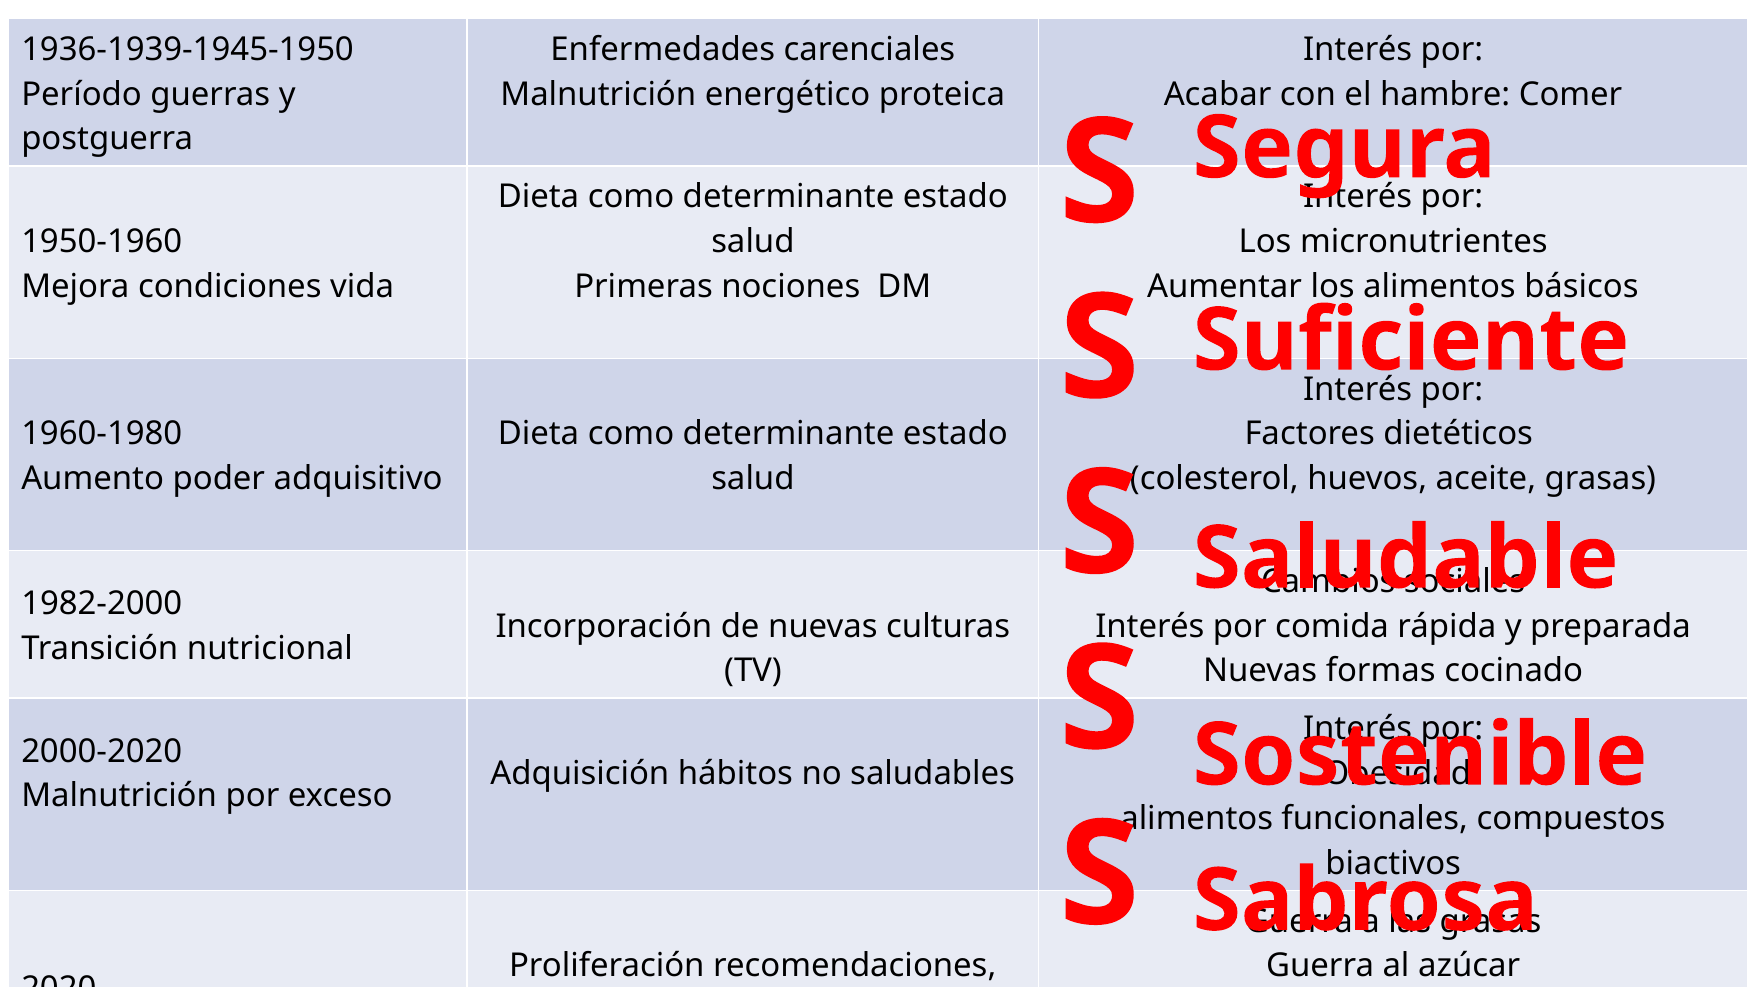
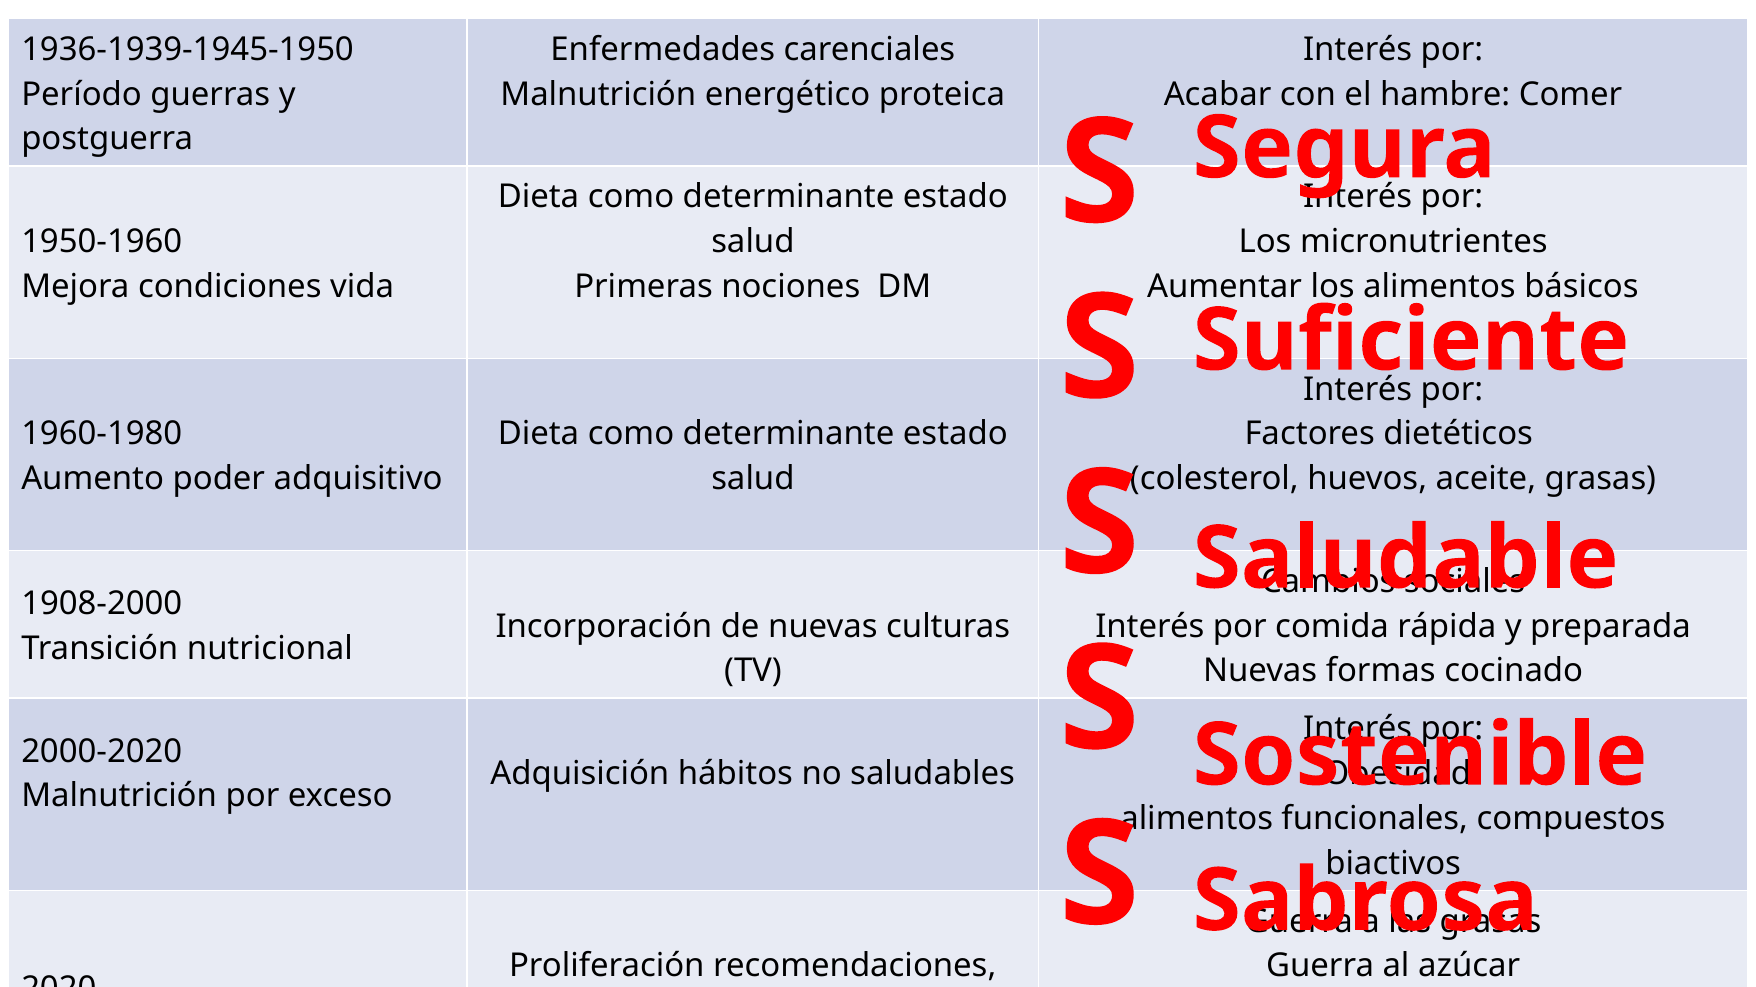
1982-2000: 1982-2000 -> 1908-2000
